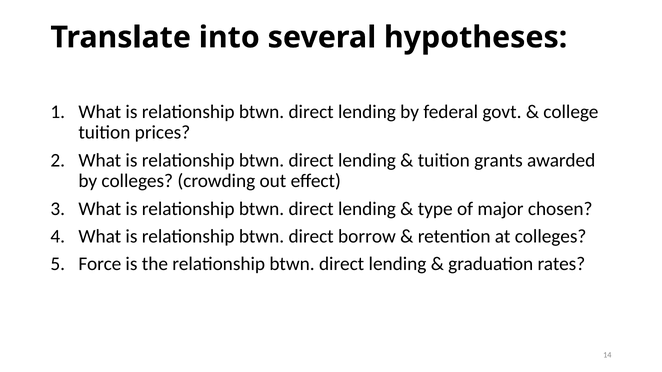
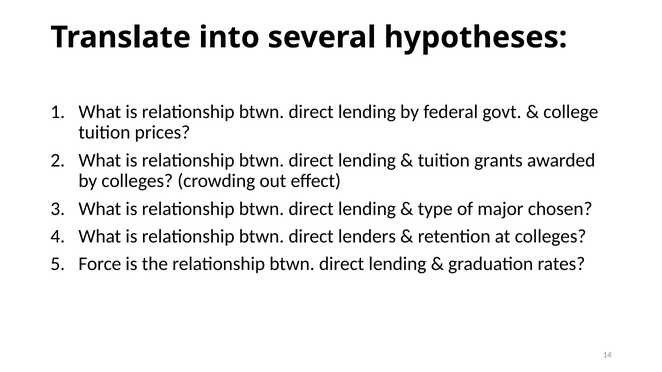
borrow: borrow -> lenders
